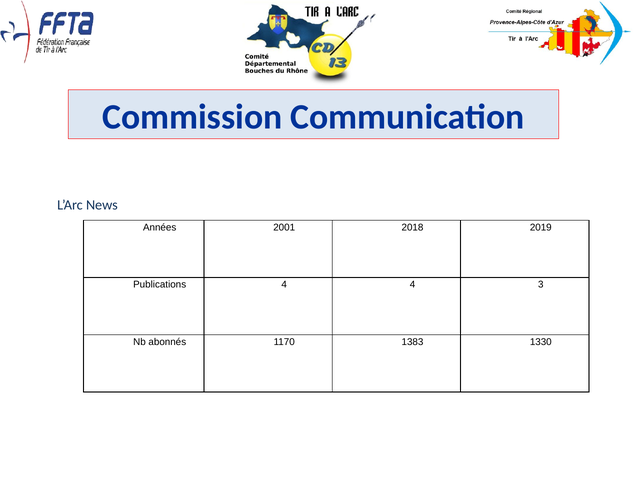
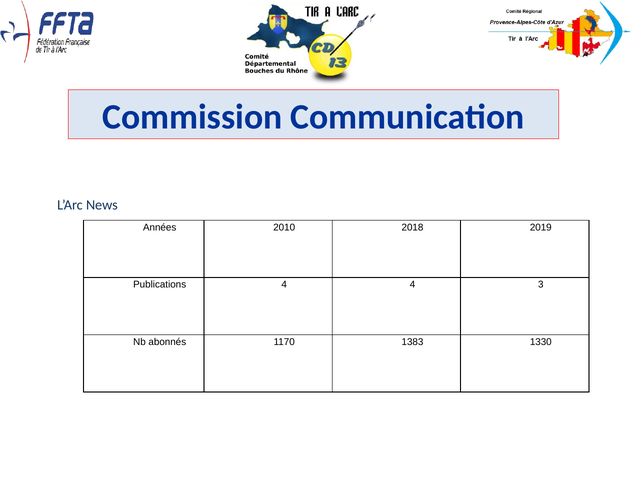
2001: 2001 -> 2010
